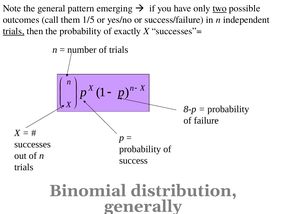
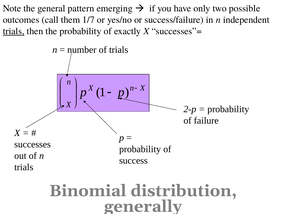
two underline: present -> none
1/5: 1/5 -> 1/7
8-p: 8-p -> 2-p
